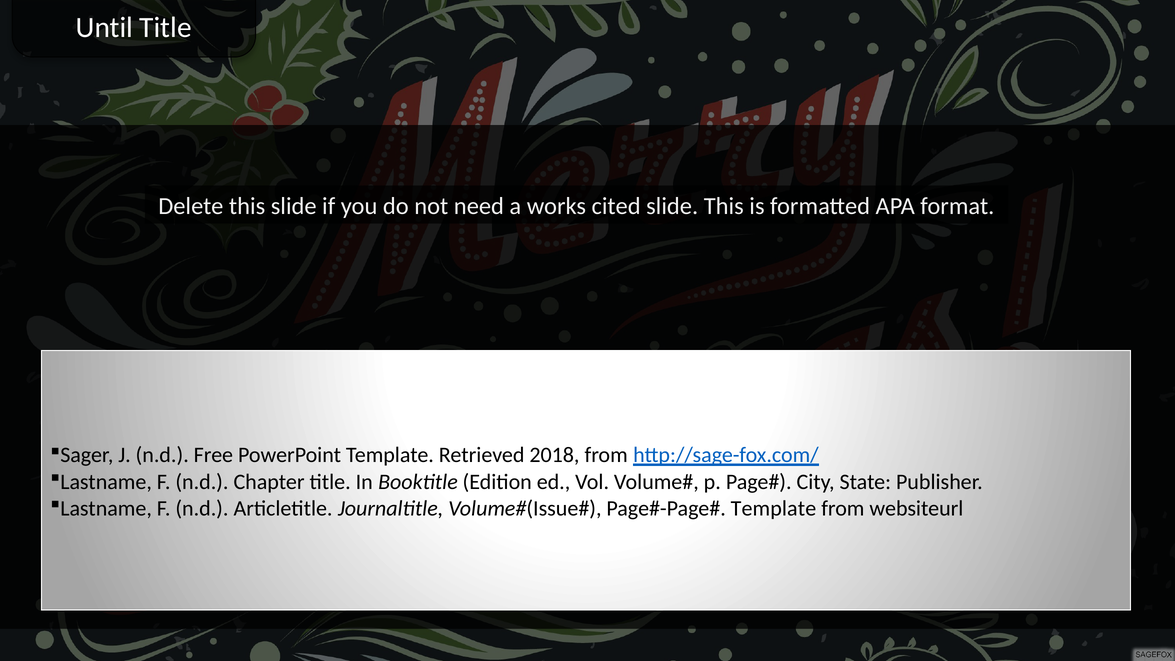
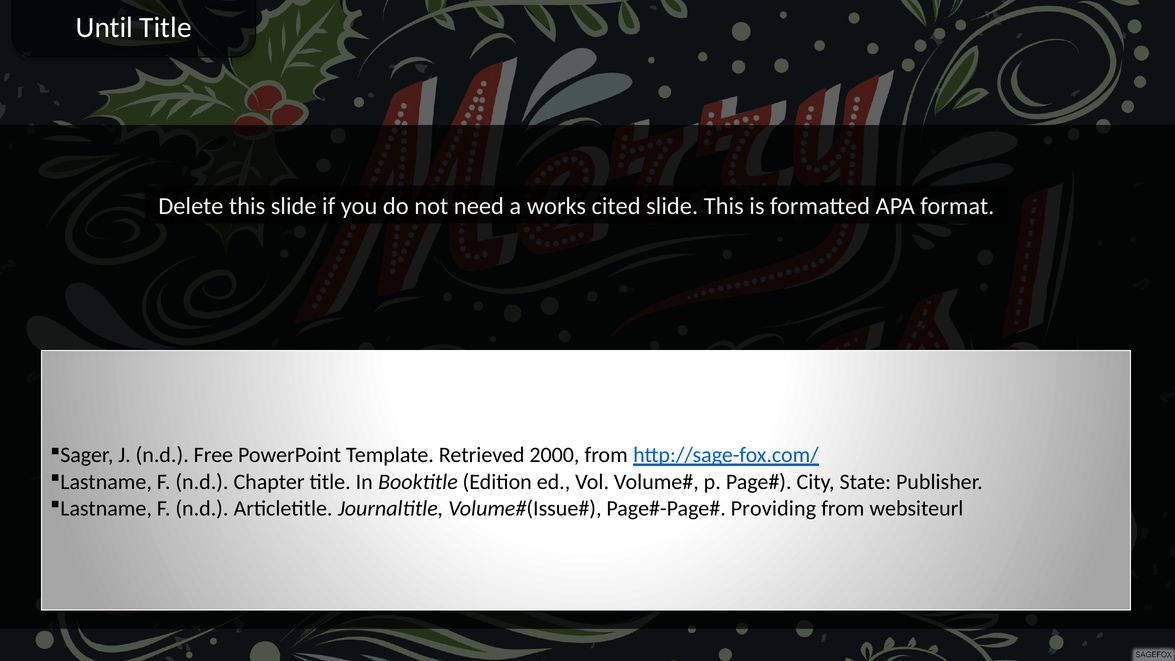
2018: 2018 -> 2000
Template at (773, 508): Template -> Providing
